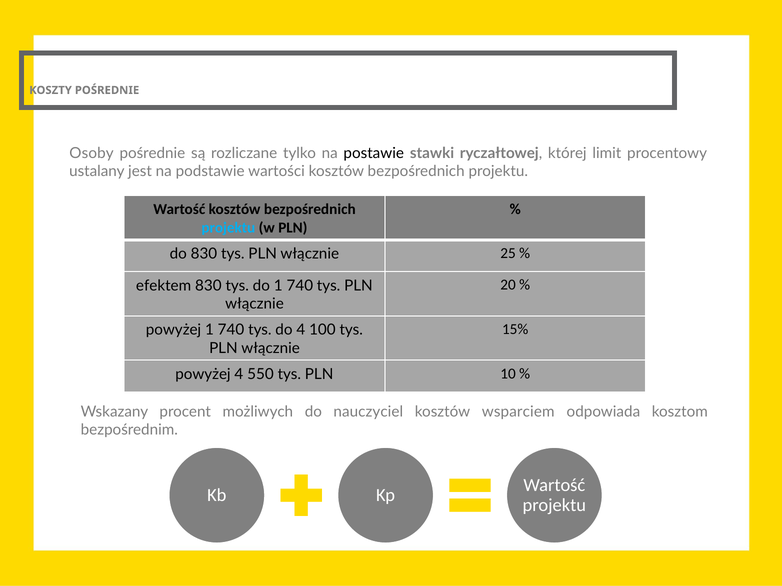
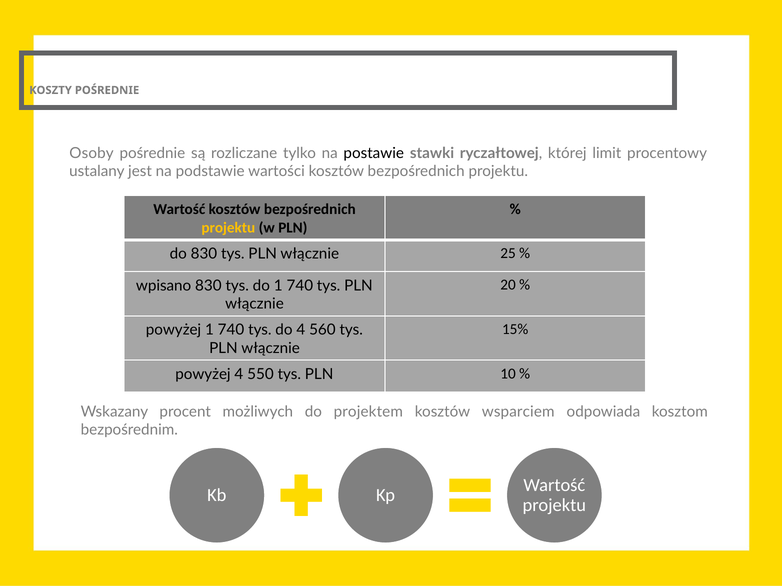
projektu at (228, 228) colour: light blue -> yellow
efektem: efektem -> wpisano
100: 100 -> 560
nauczyciel: nauczyciel -> projektem
